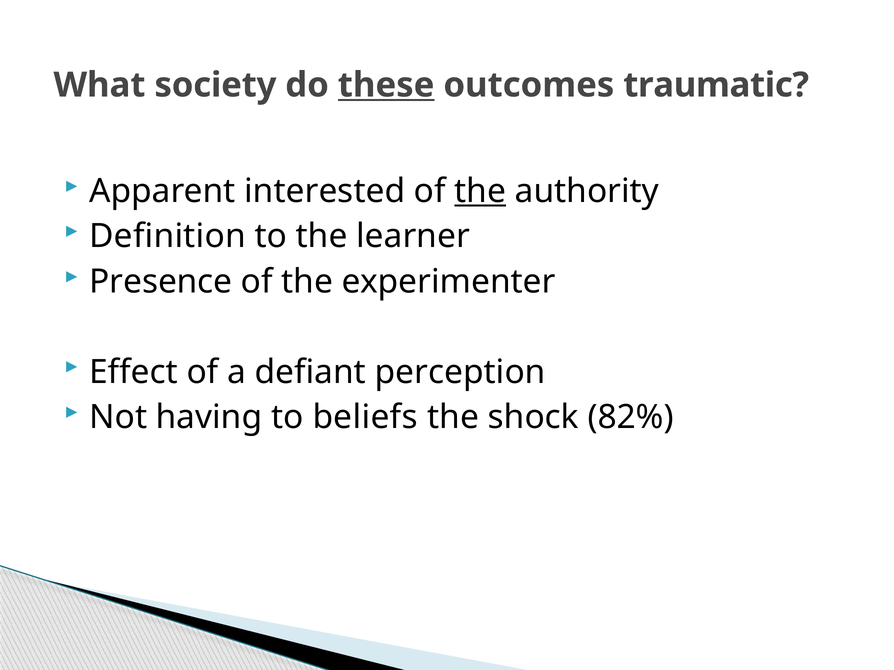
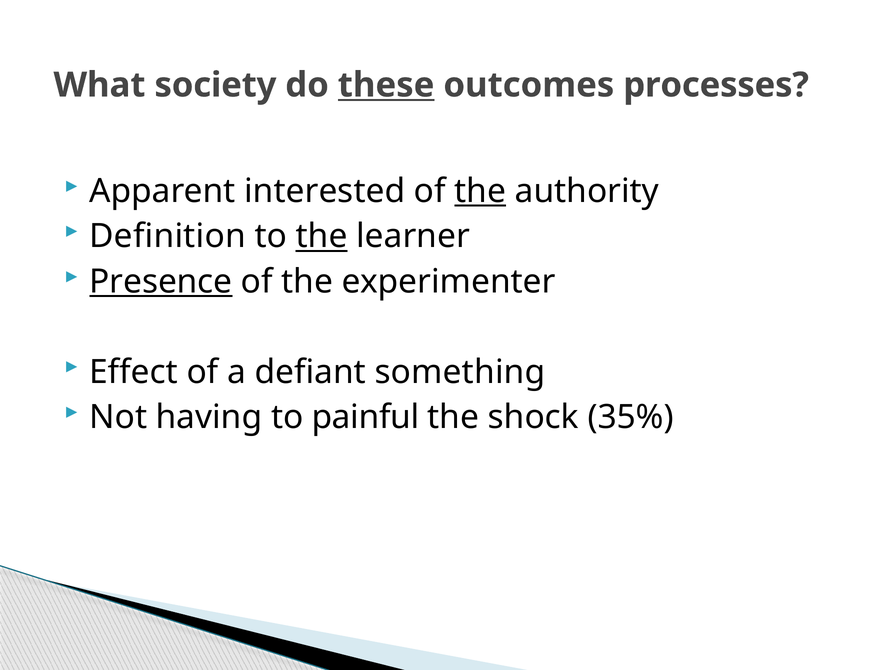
traumatic: traumatic -> processes
the at (322, 237) underline: none -> present
Presence underline: none -> present
perception: perception -> something
beliefs: beliefs -> painful
82%: 82% -> 35%
